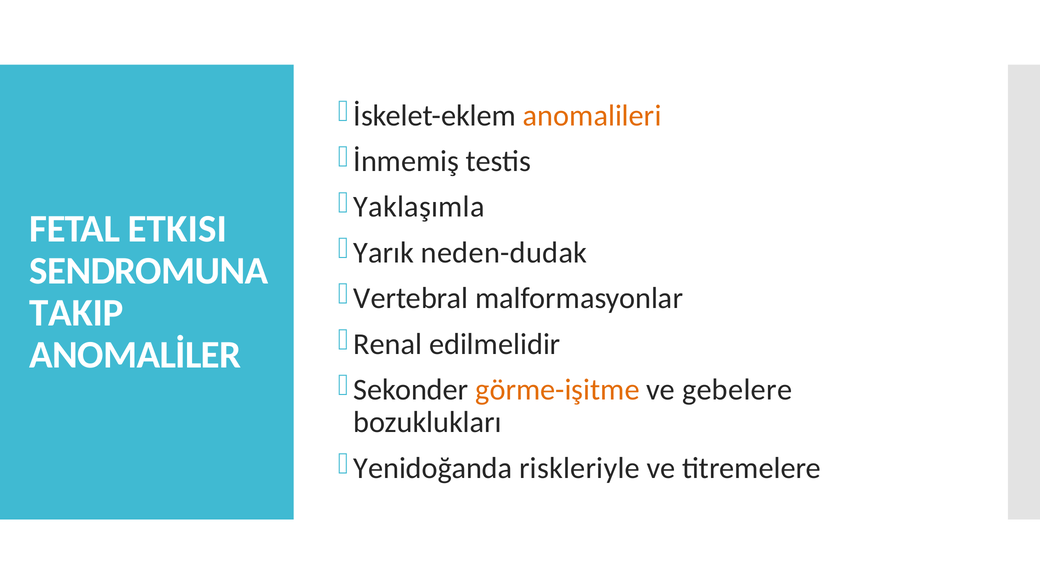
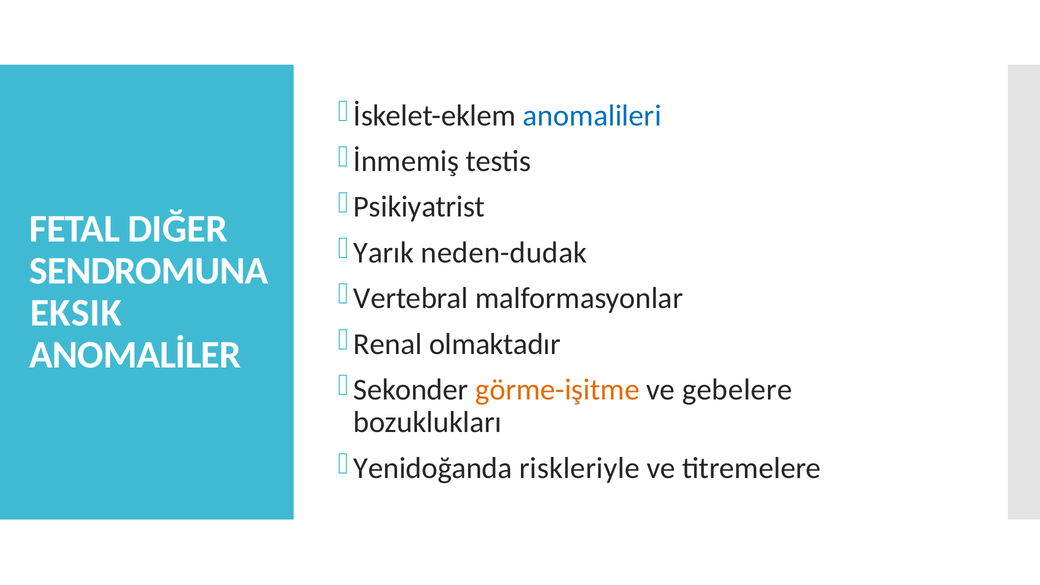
anomalileri colour: orange -> blue
Yaklaşımla: Yaklaşımla -> Psikiyatrist
ETKISI: ETKISI -> DIĞER
TAKIP: TAKIP -> EKSIK
edilmelidir: edilmelidir -> olmaktadır
